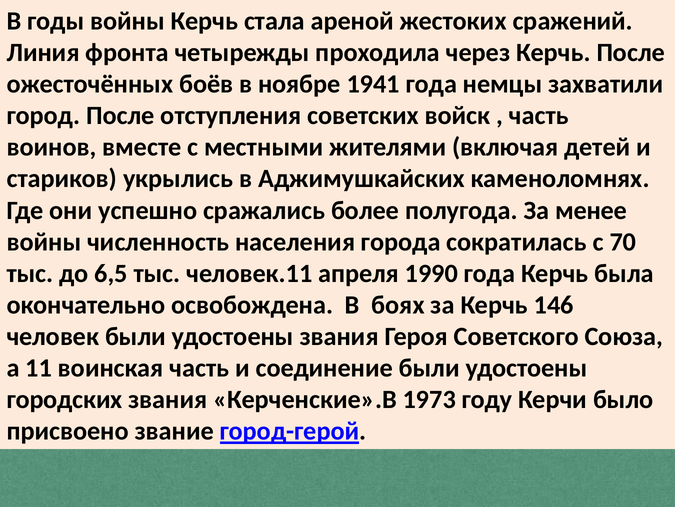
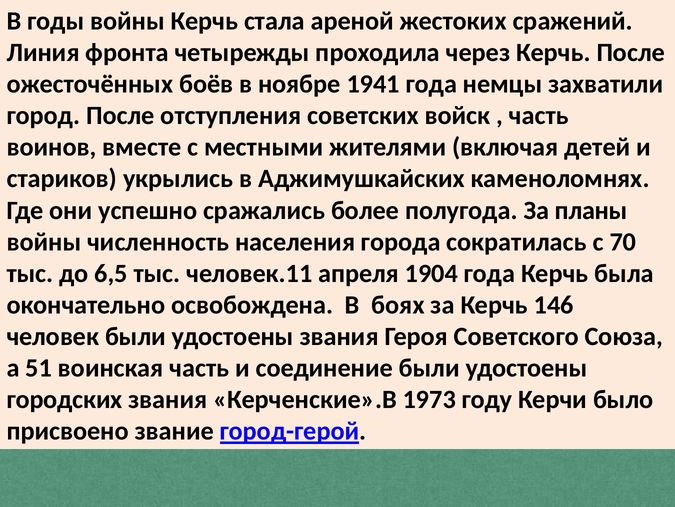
менее: менее -> планы
1990: 1990 -> 1904
11: 11 -> 51
